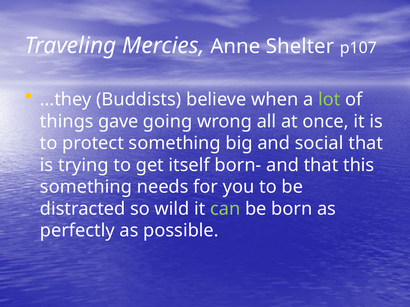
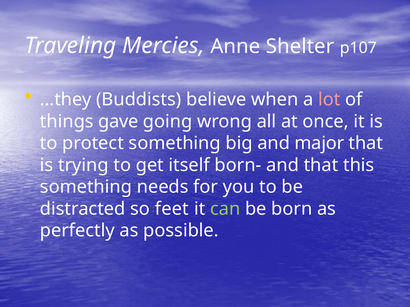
lot colour: light green -> pink
social: social -> major
wild: wild -> feet
